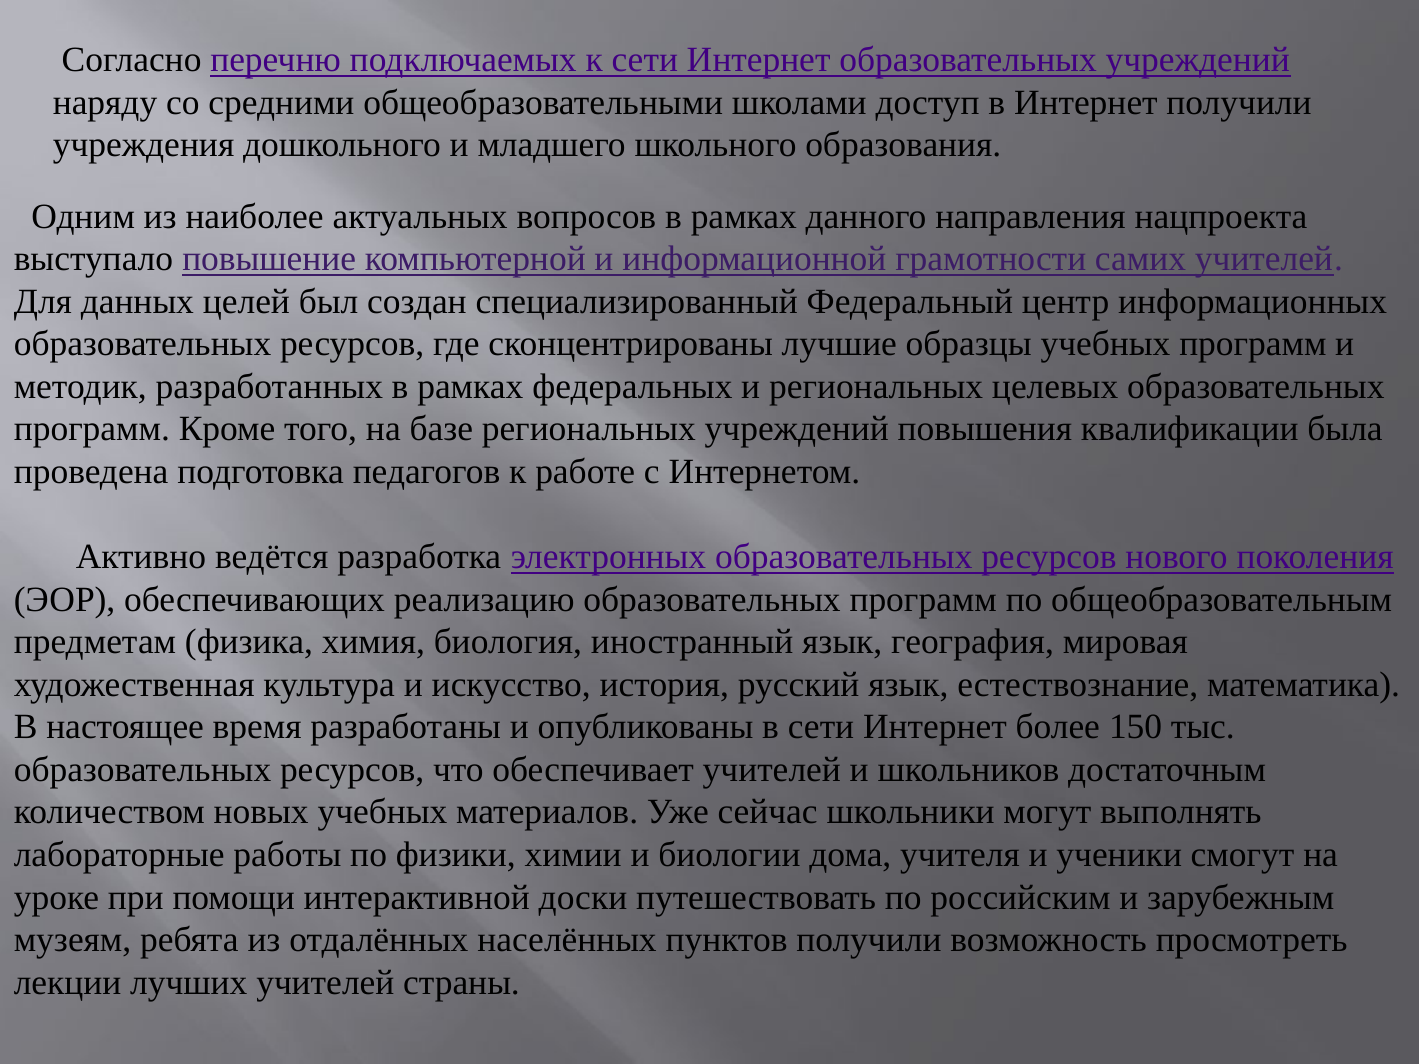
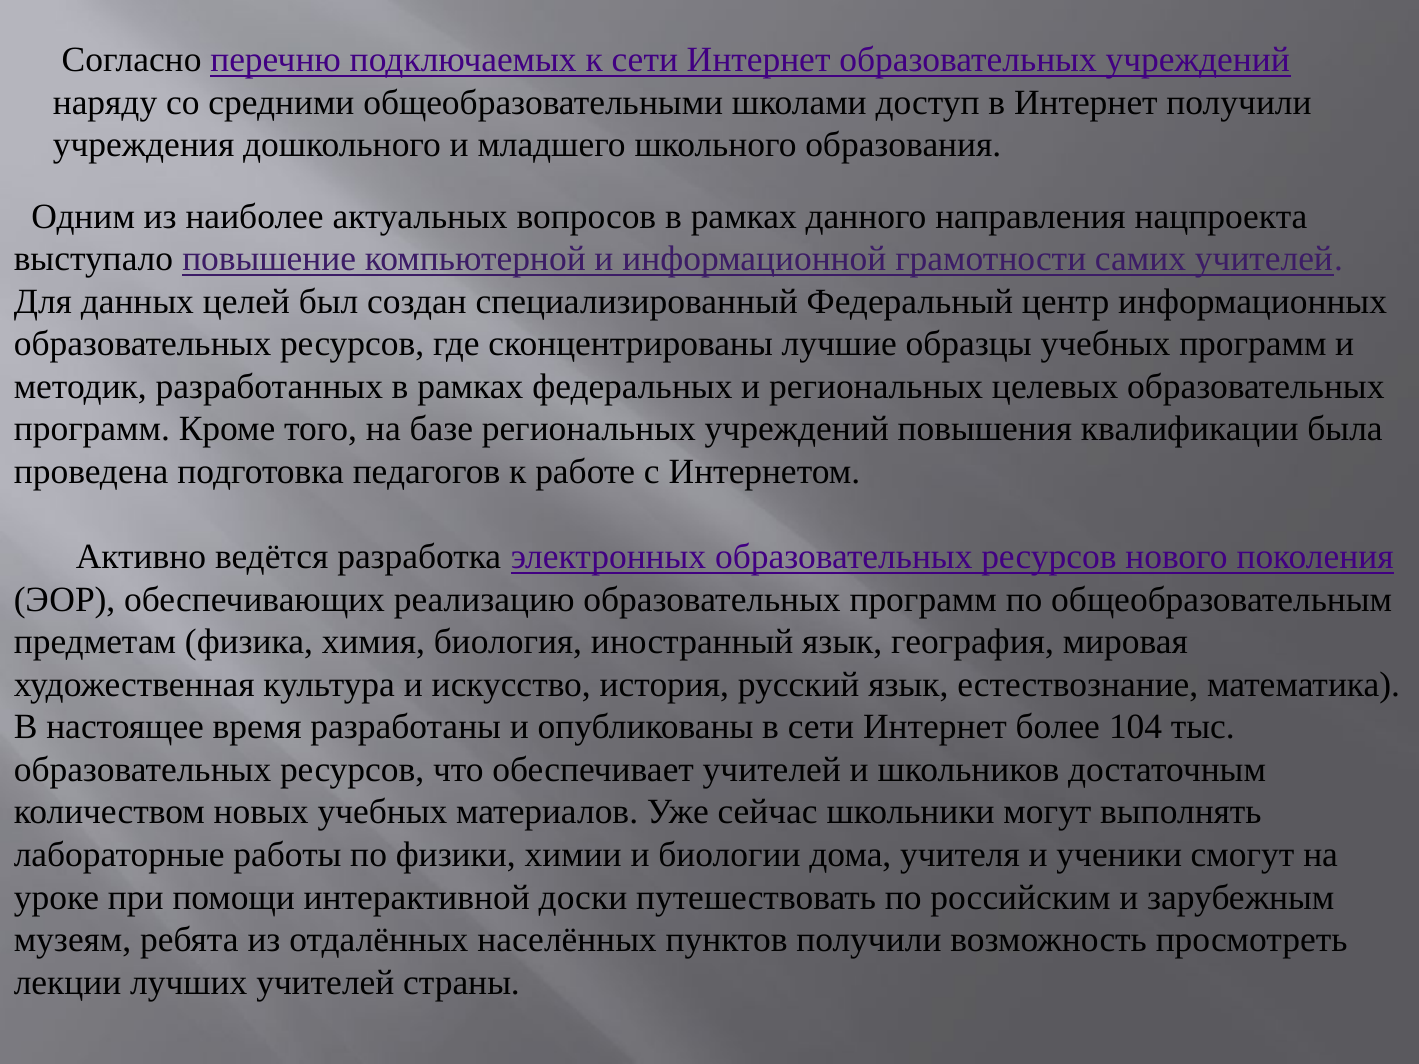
150: 150 -> 104
